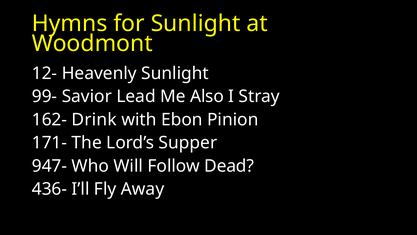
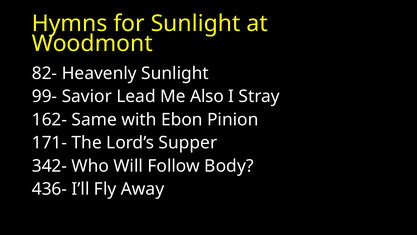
12-: 12- -> 82-
Drink: Drink -> Same
947-: 947- -> 342-
Dead: Dead -> Body
